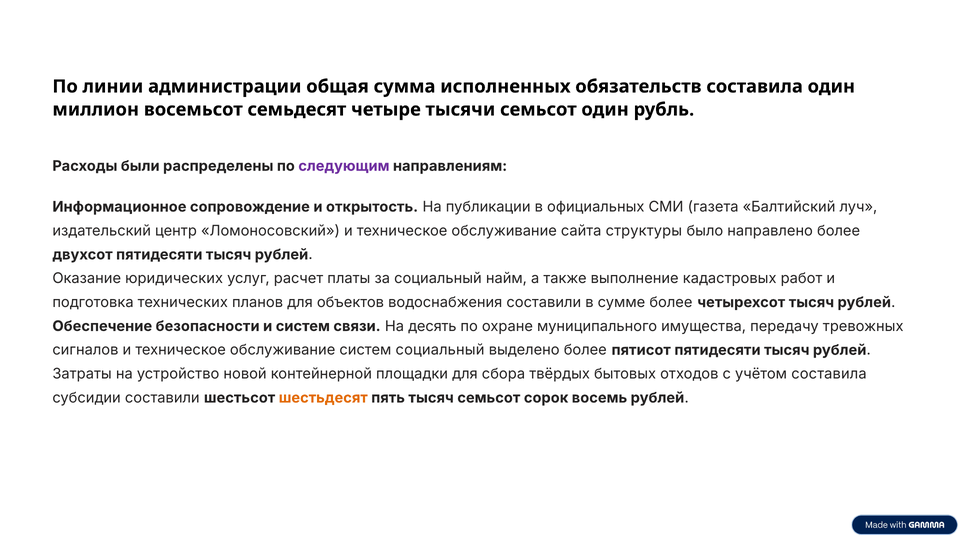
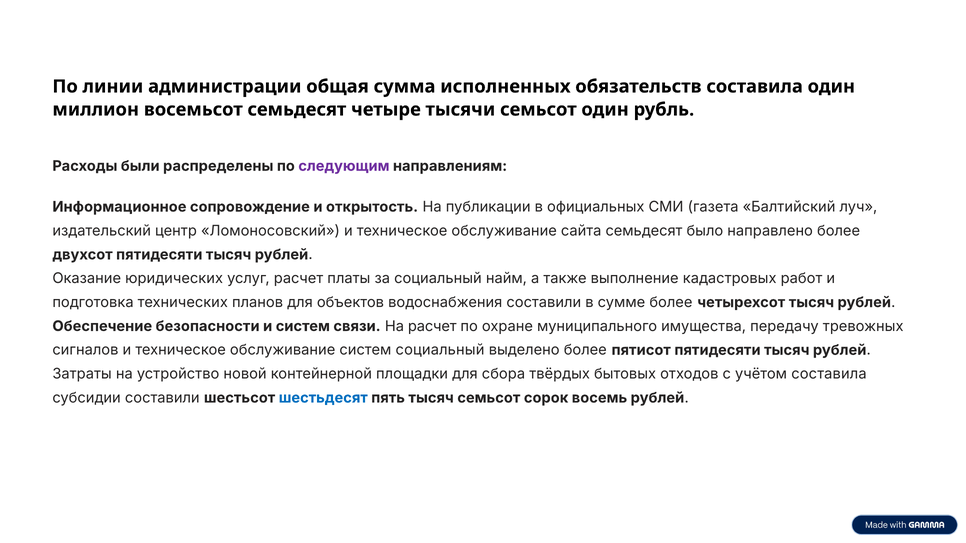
сайта структуры: структуры -> семьдесят
На десять: десять -> расчет
шестьдесят colour: orange -> blue
